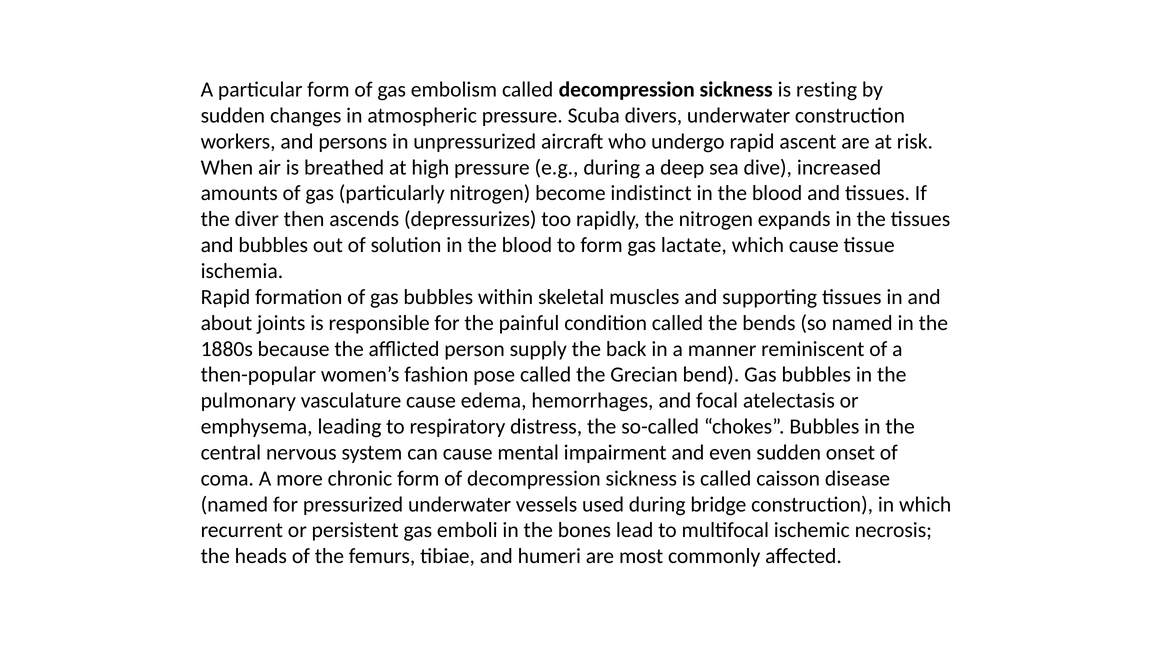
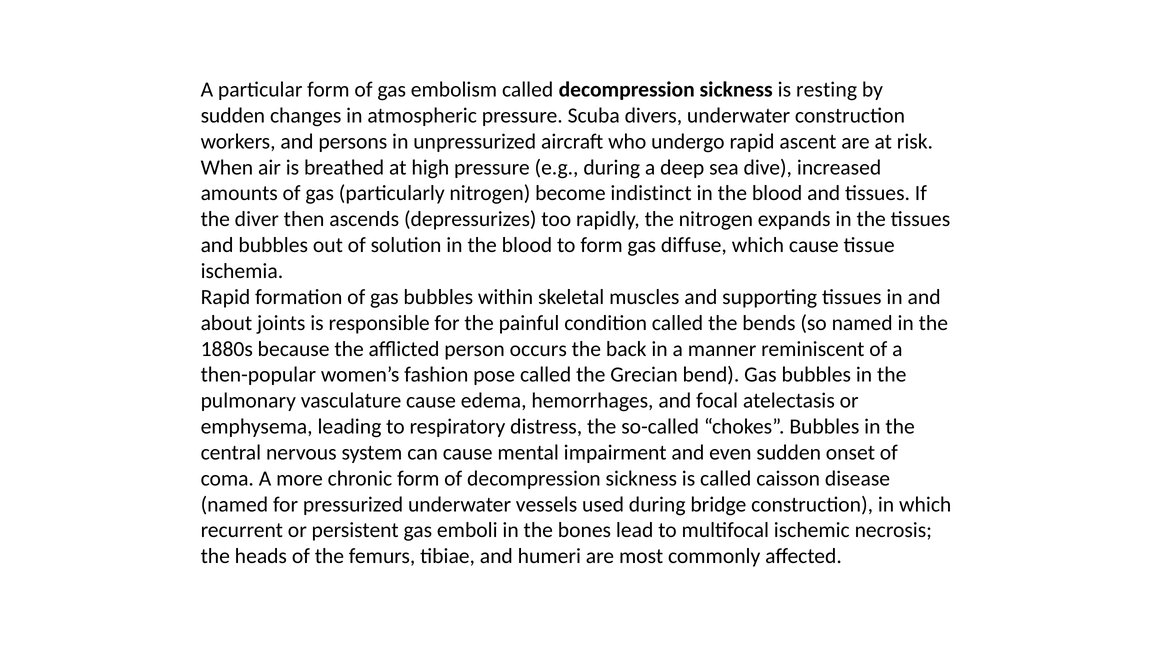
lactate: lactate -> diffuse
supply: supply -> occurs
